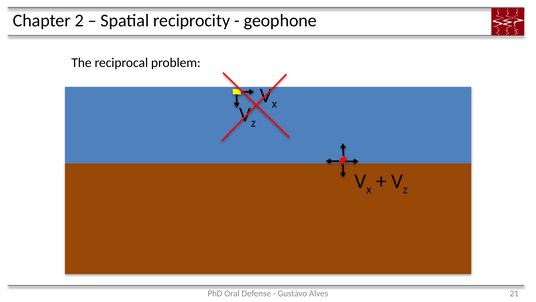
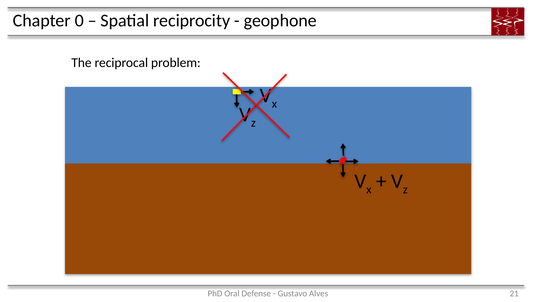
2: 2 -> 0
